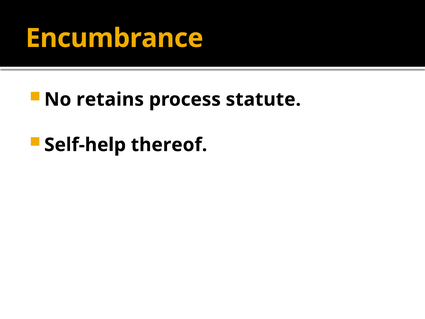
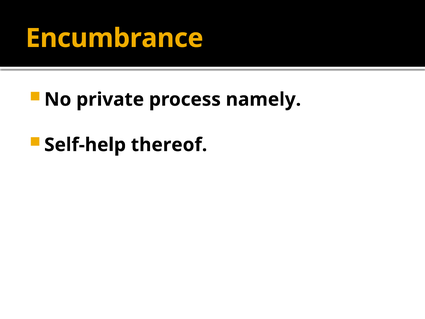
retains: retains -> private
statute: statute -> namely
